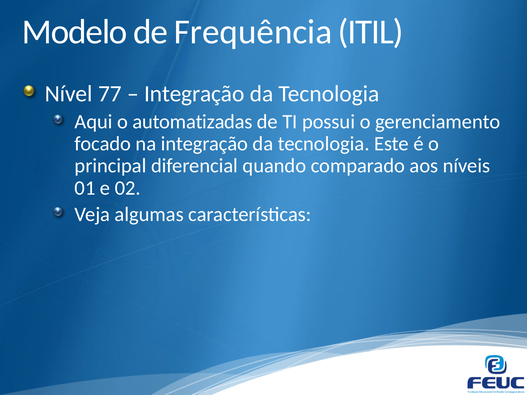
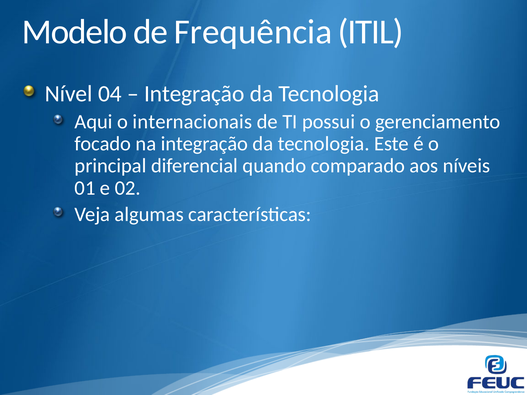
77: 77 -> 04
automatizadas: automatizadas -> internacionais
